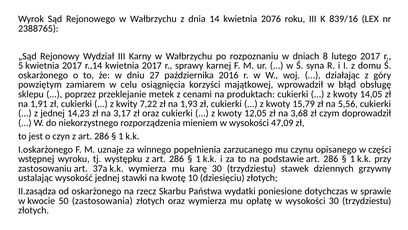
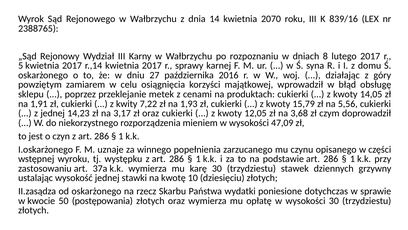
2076: 2076 -> 2070
zastosowania: zastosowania -> postępowania
